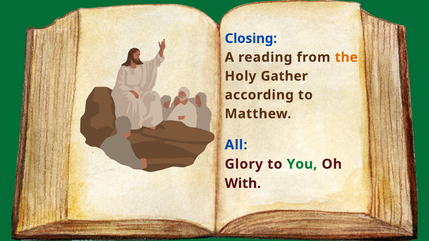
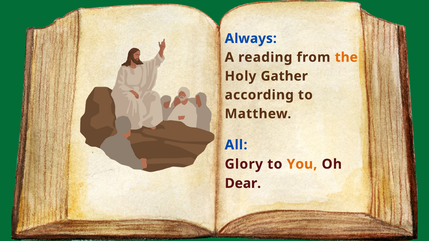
Closing: Closing -> Always
You colour: green -> orange
With: With -> Dear
